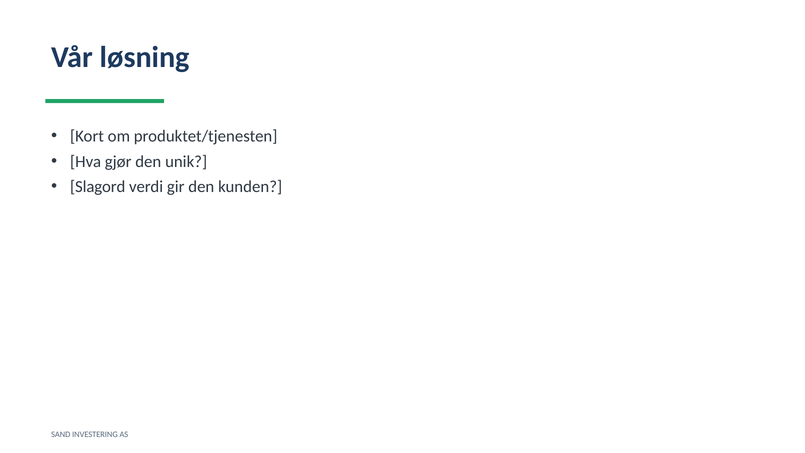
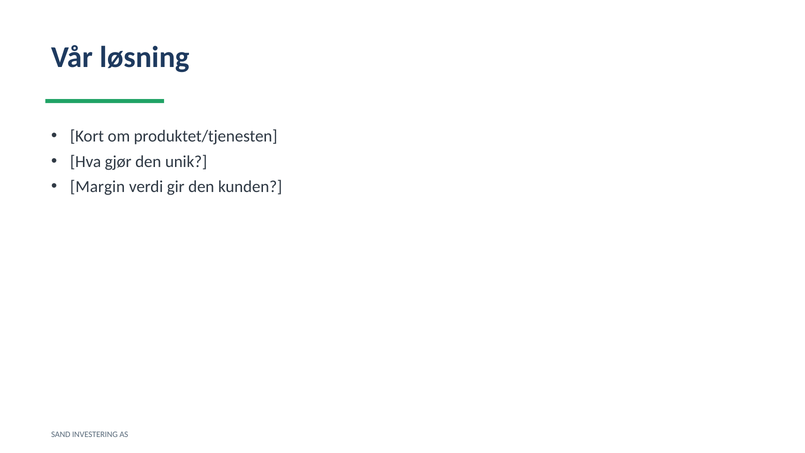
Slagord: Slagord -> Margin
